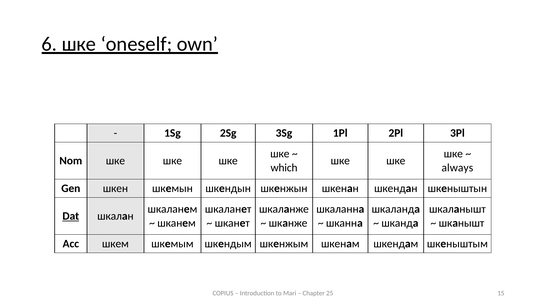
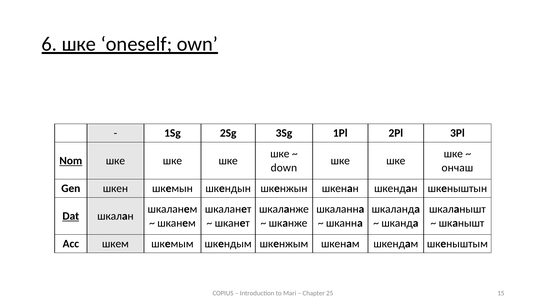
Nom underline: none -> present
which: which -> down
always: always -> ончаш
